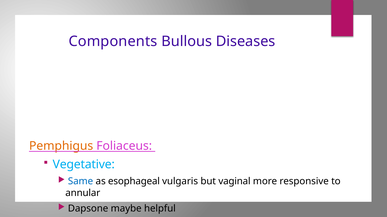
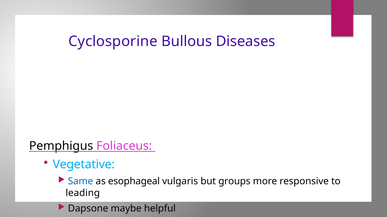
Components: Components -> Cyclosporine
Pemphigus colour: orange -> black
vaginal: vaginal -> groups
annular: annular -> leading
